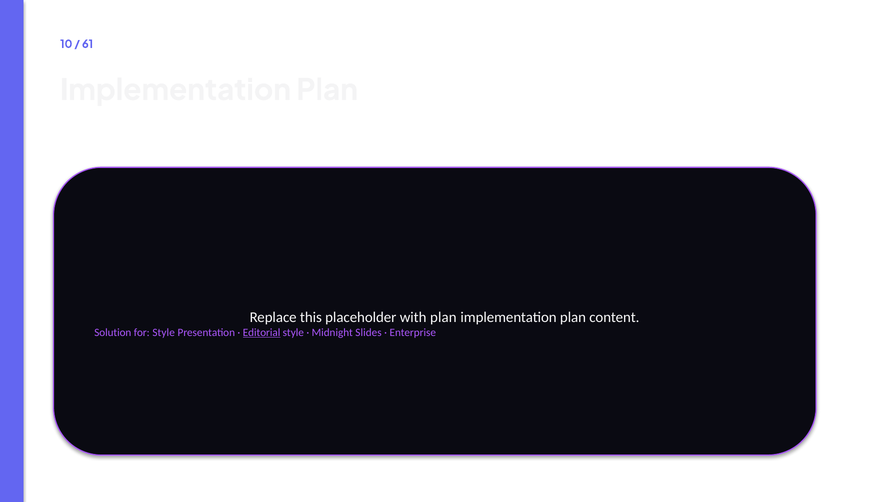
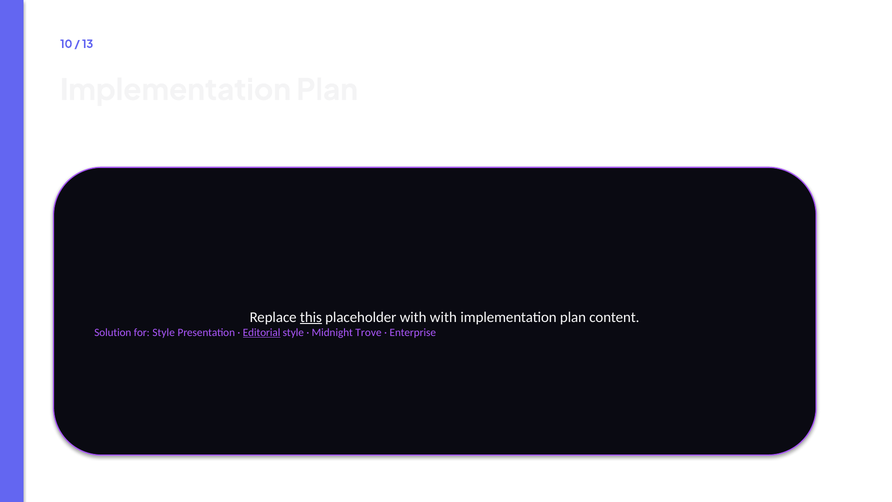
61: 61 -> 13
this underline: none -> present
with plan: plan -> with
Slides: Slides -> Trove
